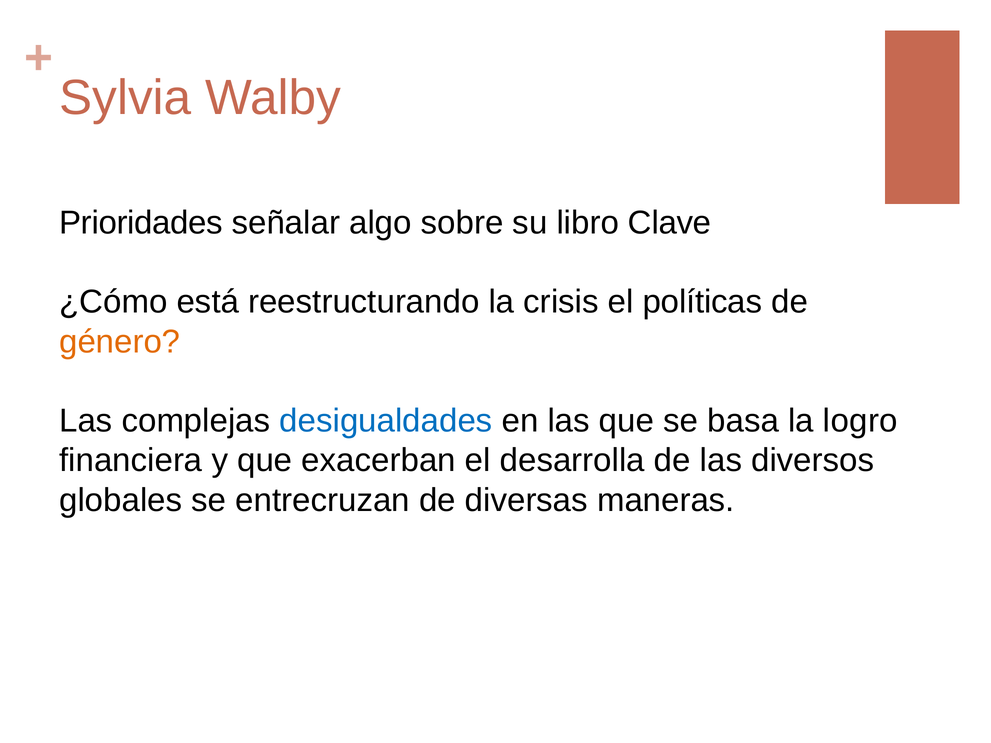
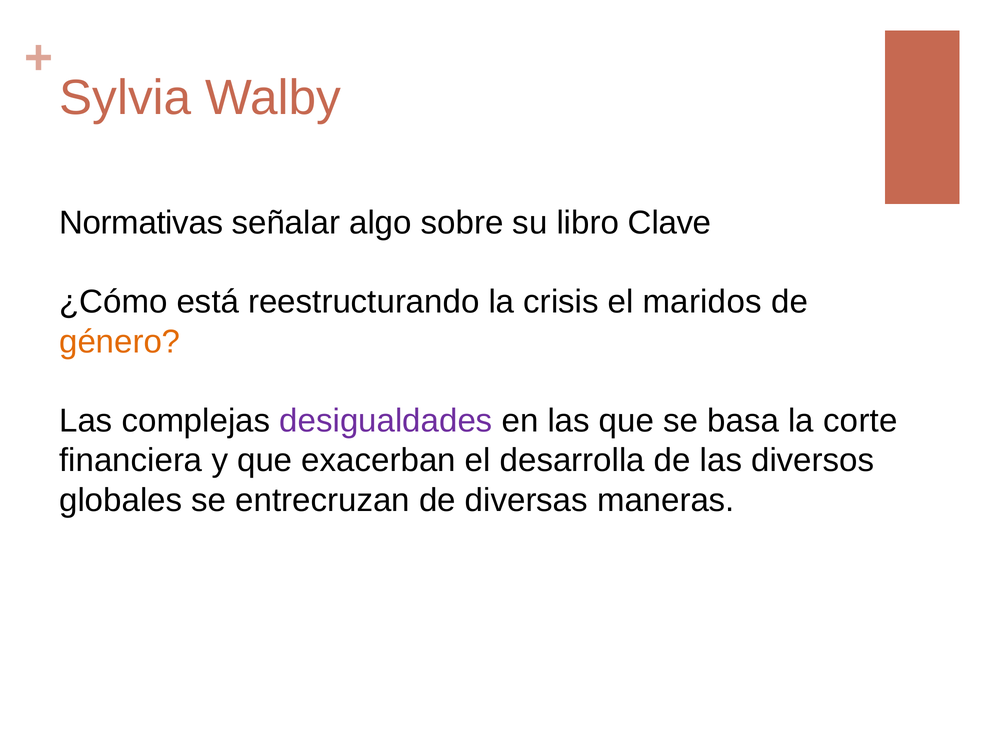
Prioridades: Prioridades -> Normativas
políticas: políticas -> maridos
desigualdades colour: blue -> purple
logro: logro -> corte
